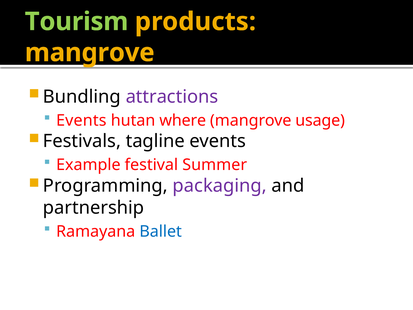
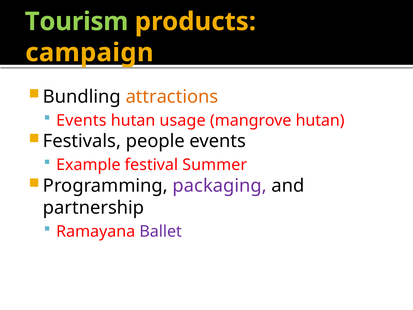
mangrove at (90, 53): mangrove -> campaign
attractions colour: purple -> orange
where: where -> usage
mangrove usage: usage -> hutan
tagline: tagline -> people
Ballet colour: blue -> purple
